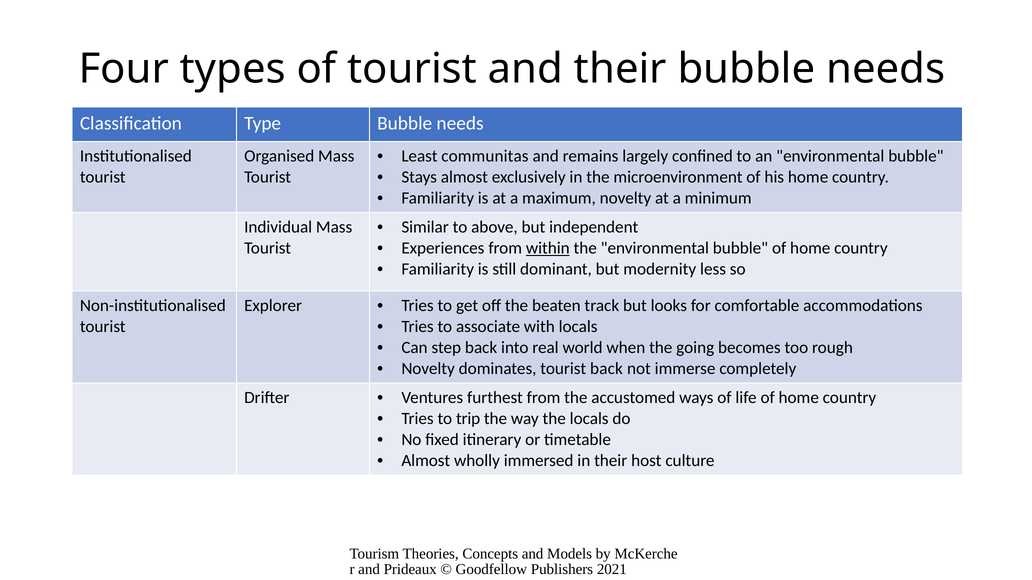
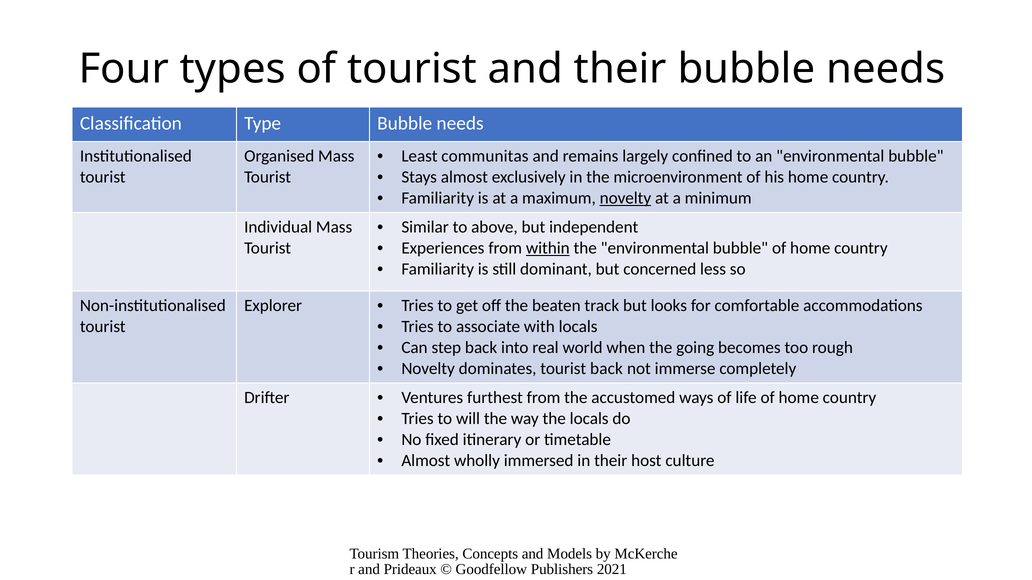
novelty at (625, 198) underline: none -> present
modernity: modernity -> concerned
trip: trip -> will
